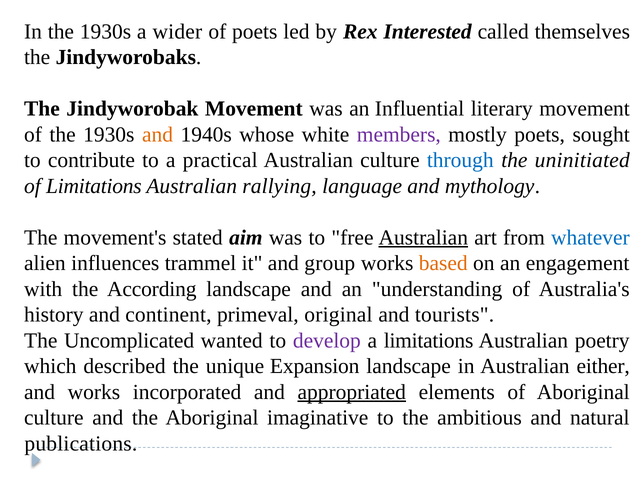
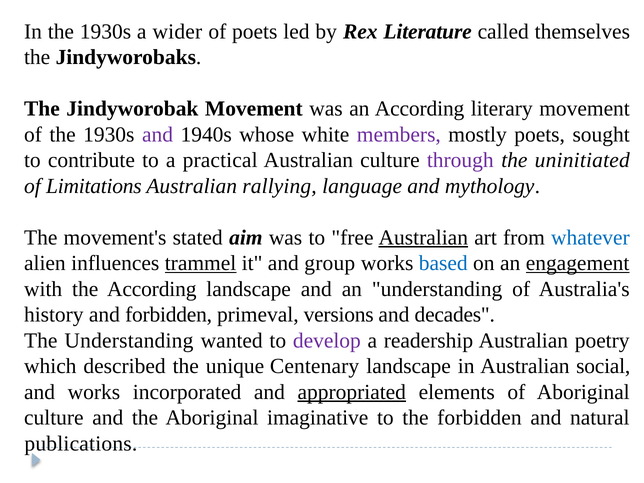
Interested: Interested -> Literature
an Influential: Influential -> According
and at (158, 134) colour: orange -> purple
through colour: blue -> purple
trammel underline: none -> present
based colour: orange -> blue
engagement underline: none -> present
and continent: continent -> forbidden
original: original -> versions
tourists: tourists -> decades
The Uncomplicated: Uncomplicated -> Understanding
a limitations: limitations -> readership
Expansion: Expansion -> Centenary
either: either -> social
the ambitious: ambitious -> forbidden
